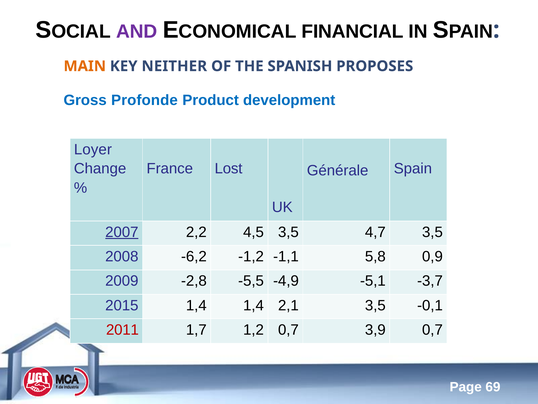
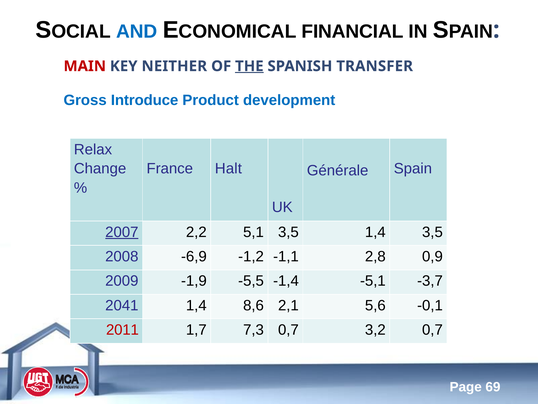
AND colour: purple -> blue
MAIN colour: orange -> red
THE underline: none -> present
PROPOSES: PROPOSES -> TRANSFER
Profonde: Profonde -> Introduce
Loyer: Loyer -> Relax
Lost: Lost -> Halt
4,5: 4,5 -> 5,1
3,5 4,7: 4,7 -> 1,4
-6,2: -6,2 -> -6,9
5,8: 5,8 -> 2,8
-2,8: -2,8 -> -1,9
-4,9: -4,9 -> -1,4
2015: 2015 -> 2041
1,4 1,4: 1,4 -> 8,6
2,1 3,5: 3,5 -> 5,6
1,2: 1,2 -> 7,3
3,9: 3,9 -> 3,2
